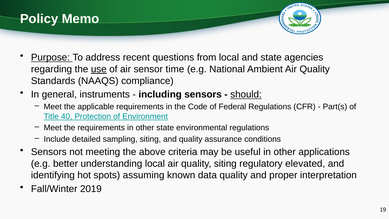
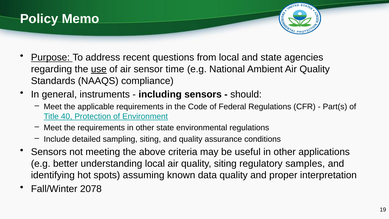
should underline: present -> none
elevated: elevated -> samples
2019: 2019 -> 2078
